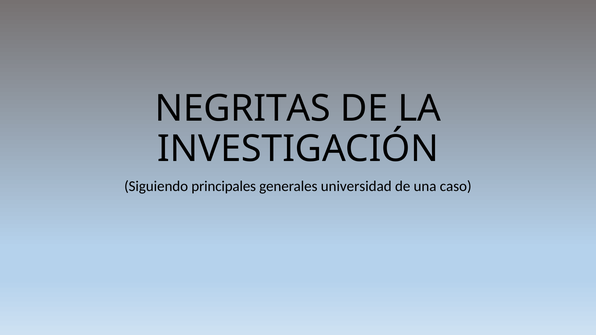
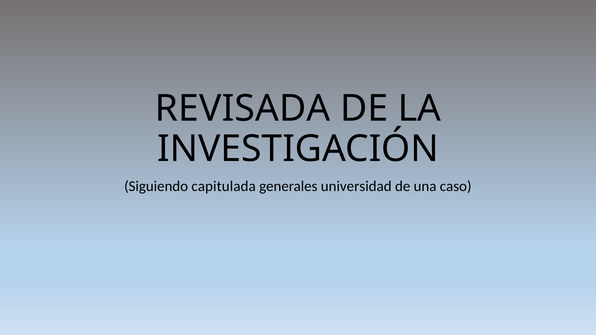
NEGRITAS: NEGRITAS -> REVISADA
principales: principales -> capitulada
